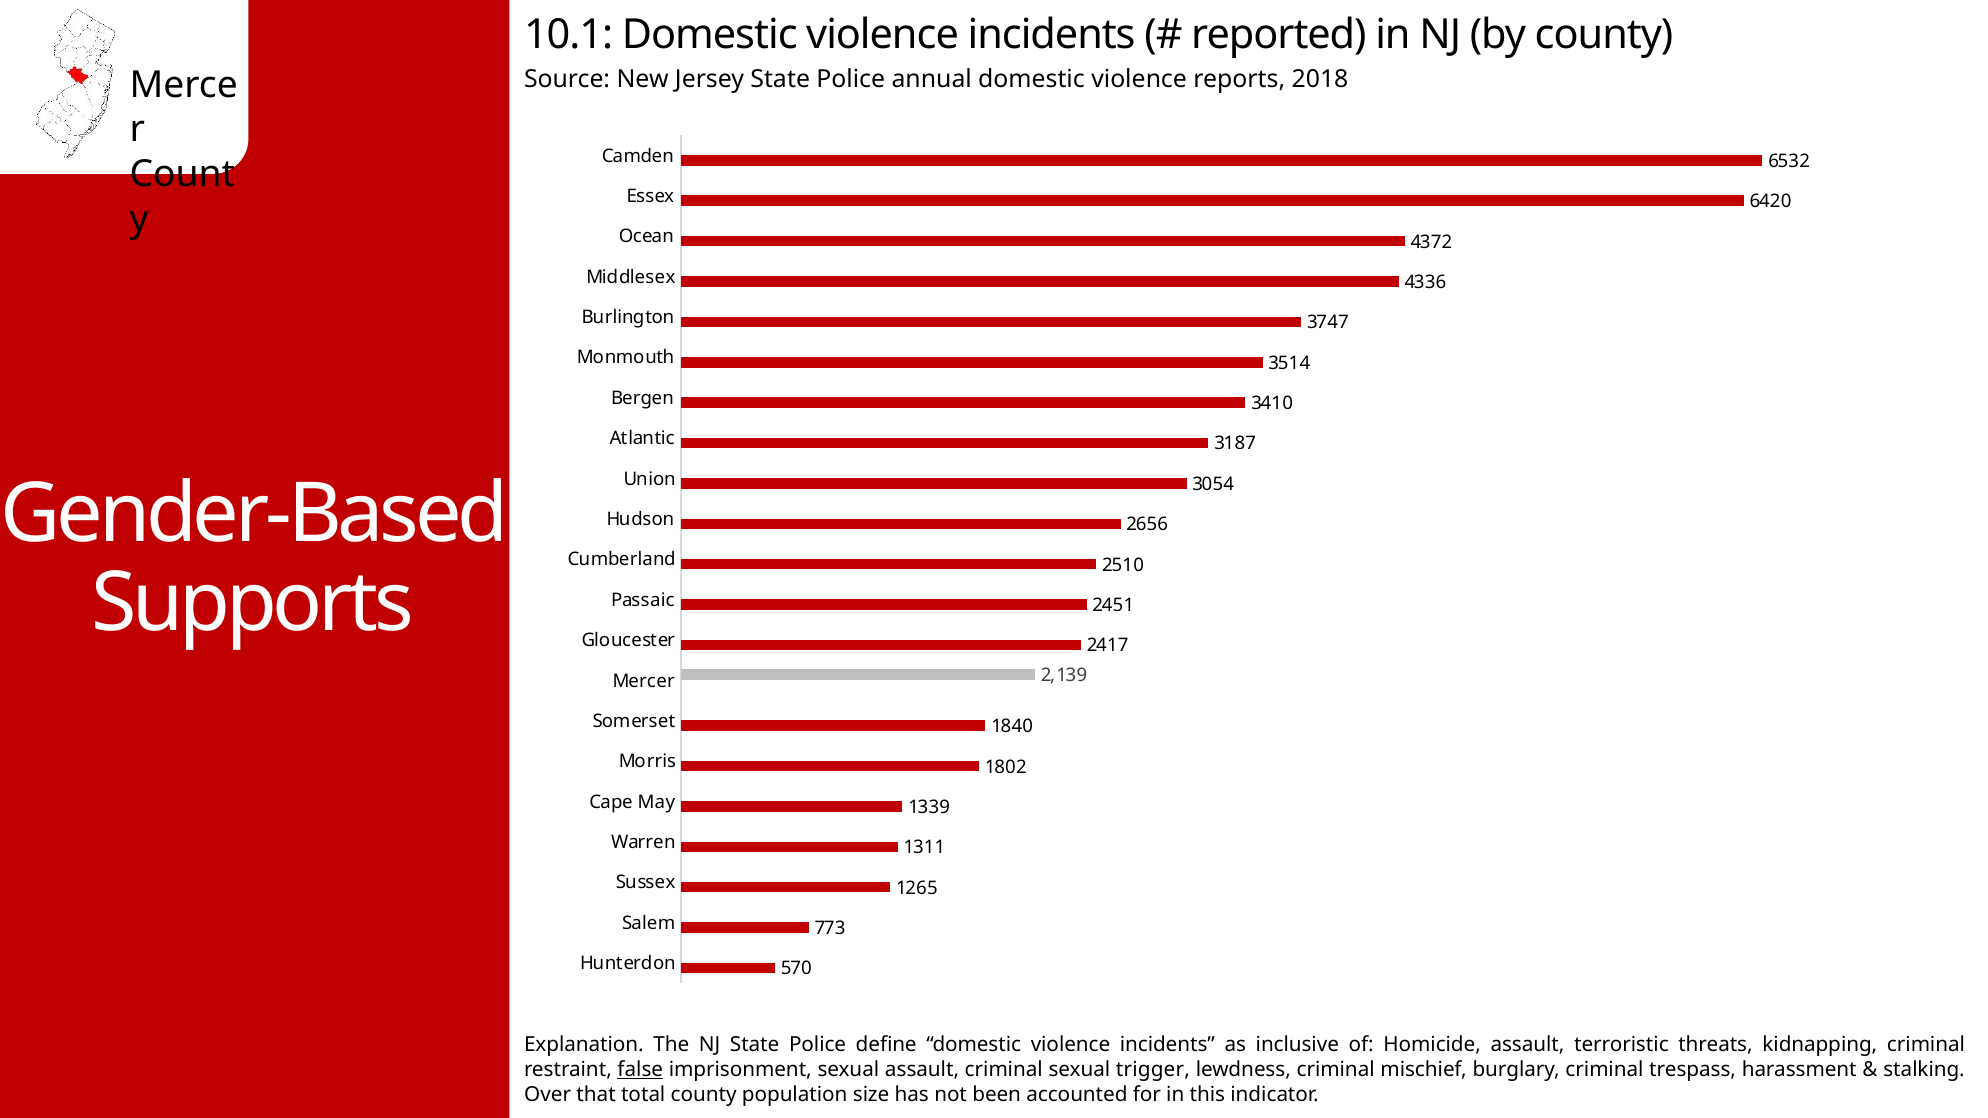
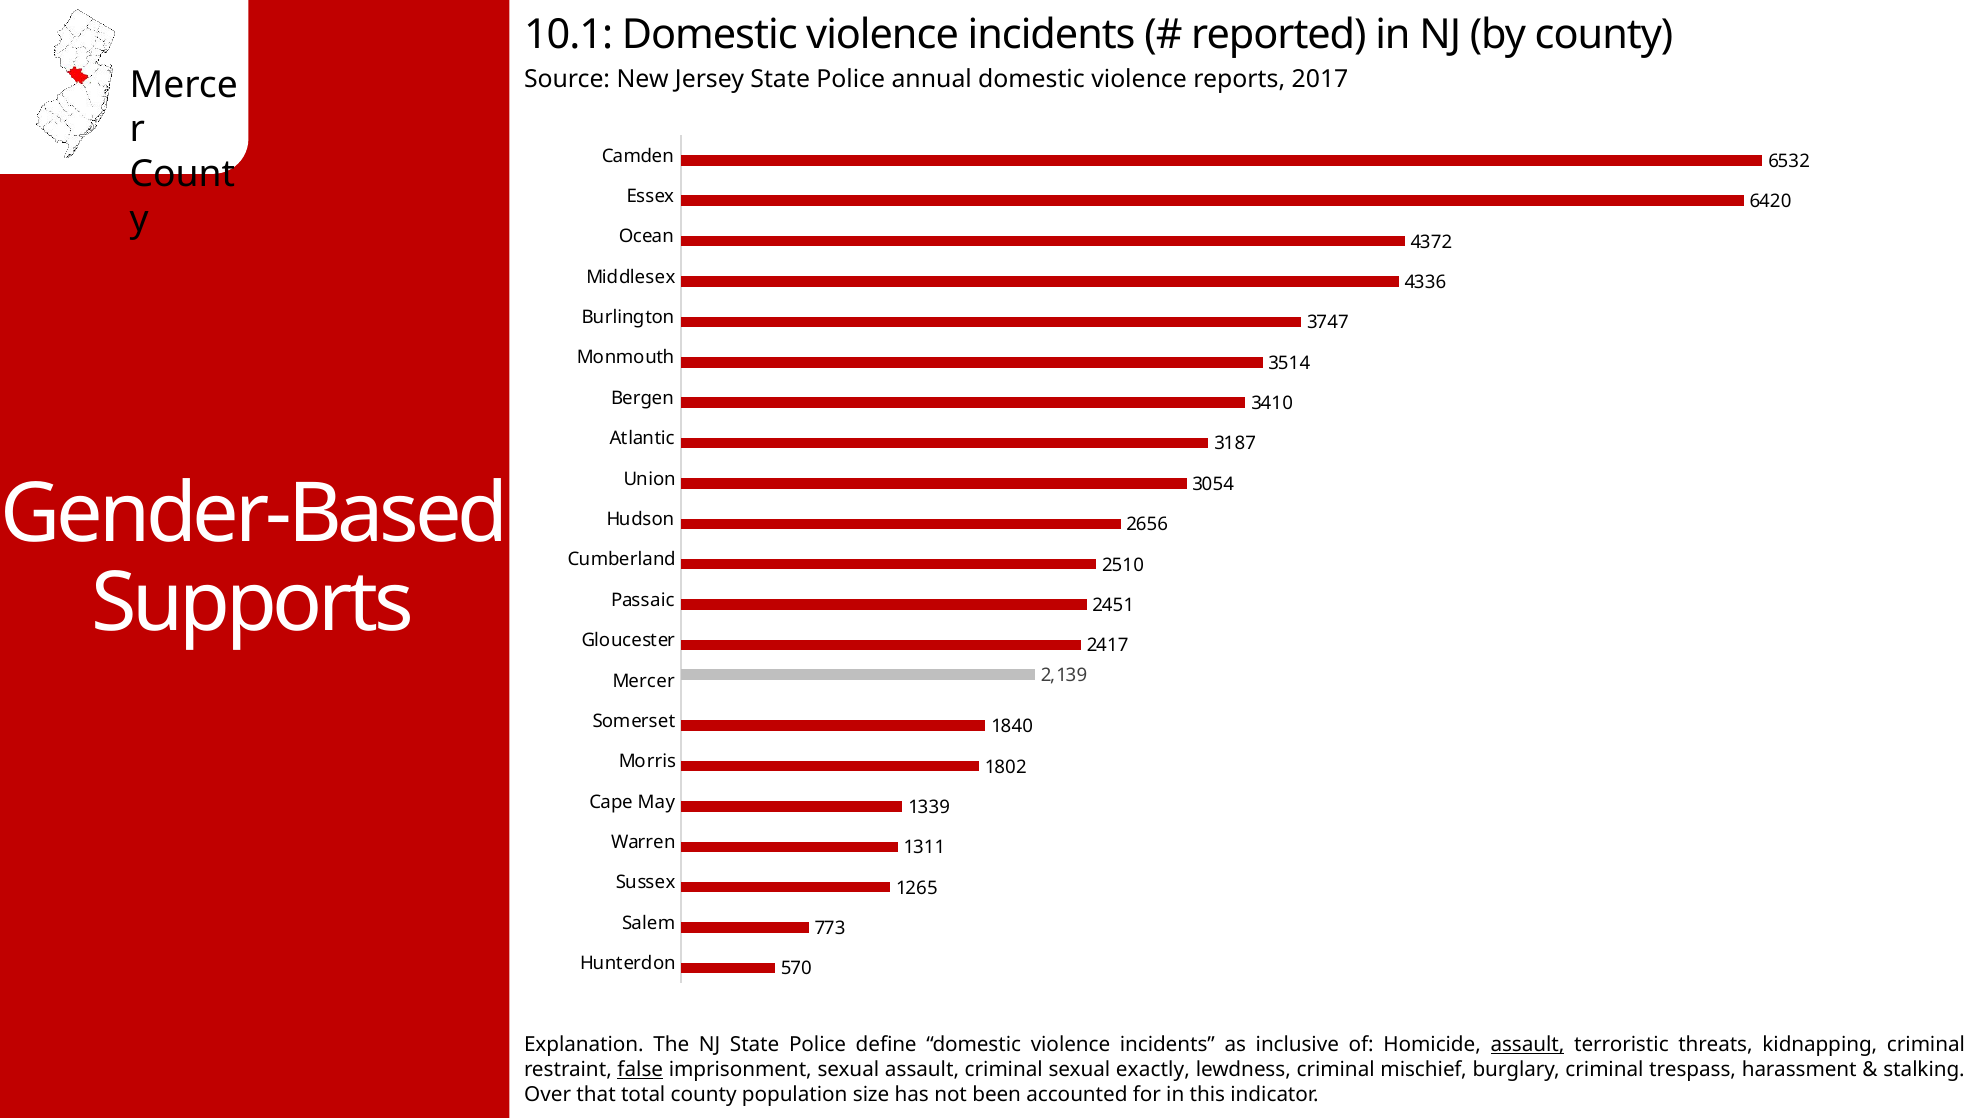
2018: 2018 -> 2017
assault at (1527, 1045) underline: none -> present
trigger: trigger -> exactly
